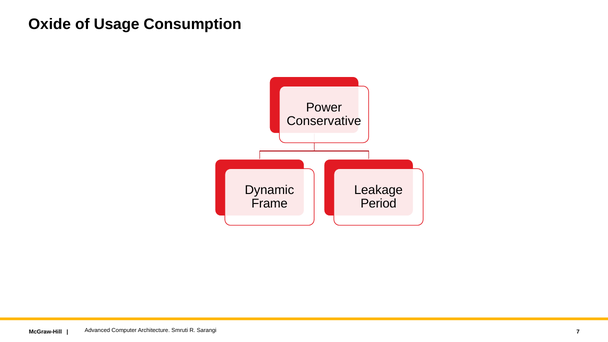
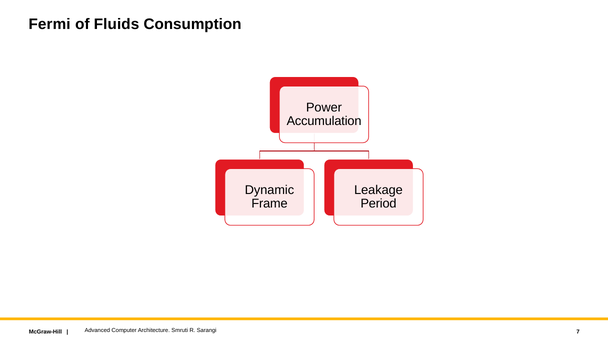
Oxide: Oxide -> Fermi
Usage: Usage -> Fluids
Conservative: Conservative -> Accumulation
